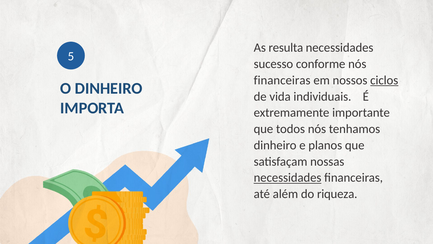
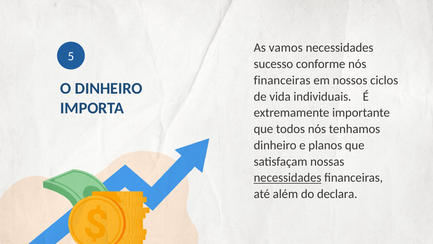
resulta: resulta -> vamos
ciclos underline: present -> none
riqueza: riqueza -> declara
